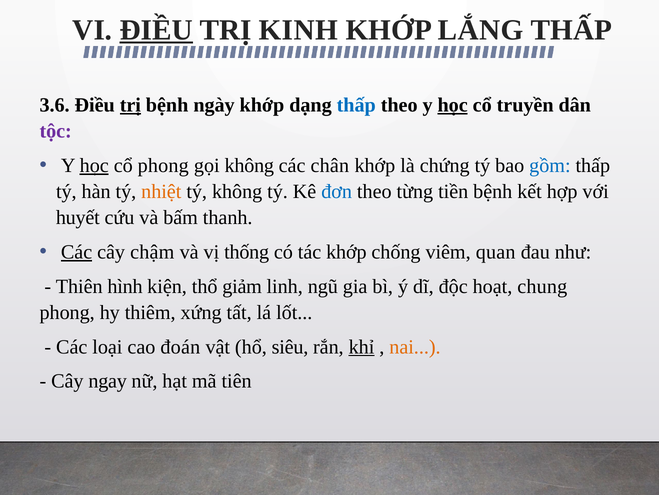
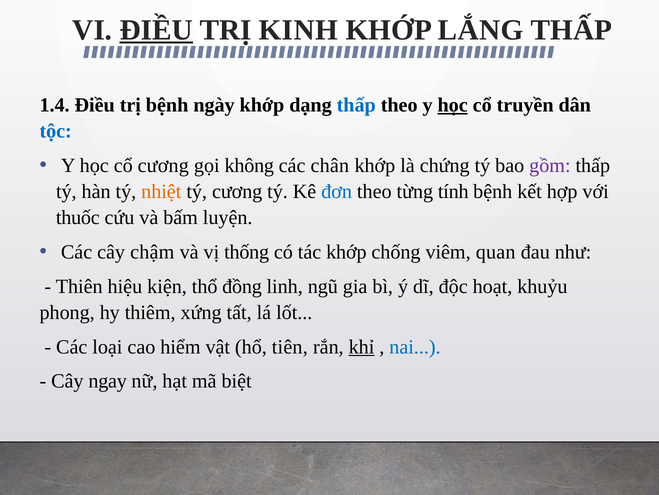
3.6: 3.6 -> 1.4
trị at (130, 105) underline: present -> none
tộc colour: purple -> blue
học at (94, 165) underline: present -> none
cổ phong: phong -> cương
gồm colour: blue -> purple
tý không: không -> cương
tiền: tiền -> tính
huyết: huyết -> thuốc
thanh: thanh -> luyện
Các at (77, 252) underline: present -> none
hình: hình -> hiệu
giảm: giảm -> đồng
chung: chung -> khuỷu
đoán: đoán -> hiểm
siêu: siêu -> tiên
nai colour: orange -> blue
tiên: tiên -> biệt
